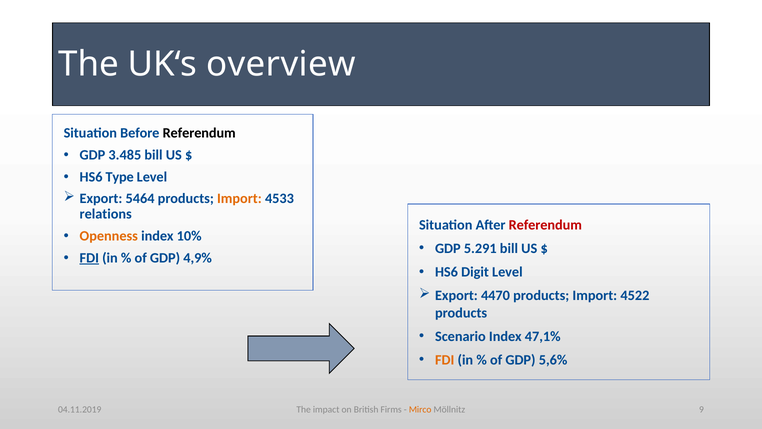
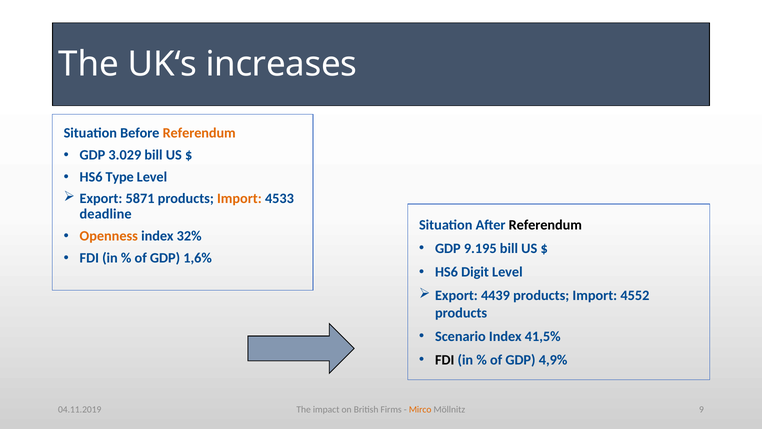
overview: overview -> increases
Referendum at (199, 133) colour: black -> orange
3.485: 3.485 -> 3.029
5464: 5464 -> 5871
relations: relations -> deadline
Referendum at (545, 225) colour: red -> black
10%: 10% -> 32%
5.291: 5.291 -> 9.195
FDI at (89, 258) underline: present -> none
4,9%: 4,9% -> 1,6%
4470: 4470 -> 4439
4522: 4522 -> 4552
47,1%: 47,1% -> 41,5%
FDI at (445, 360) colour: orange -> black
5,6%: 5,6% -> 4,9%
